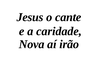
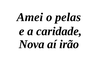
Jesus: Jesus -> Amei
cante: cante -> pelas
